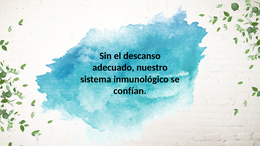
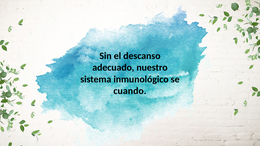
confían: confían -> cuando
